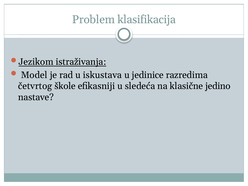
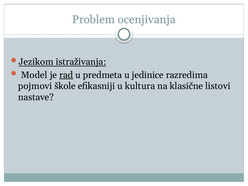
klasifikacija: klasifikacija -> ocenjivanja
rad underline: none -> present
iskustava: iskustava -> predmeta
četvrtog: četvrtog -> pojmovi
sledeća: sledeća -> kultura
jedino: jedino -> listovi
